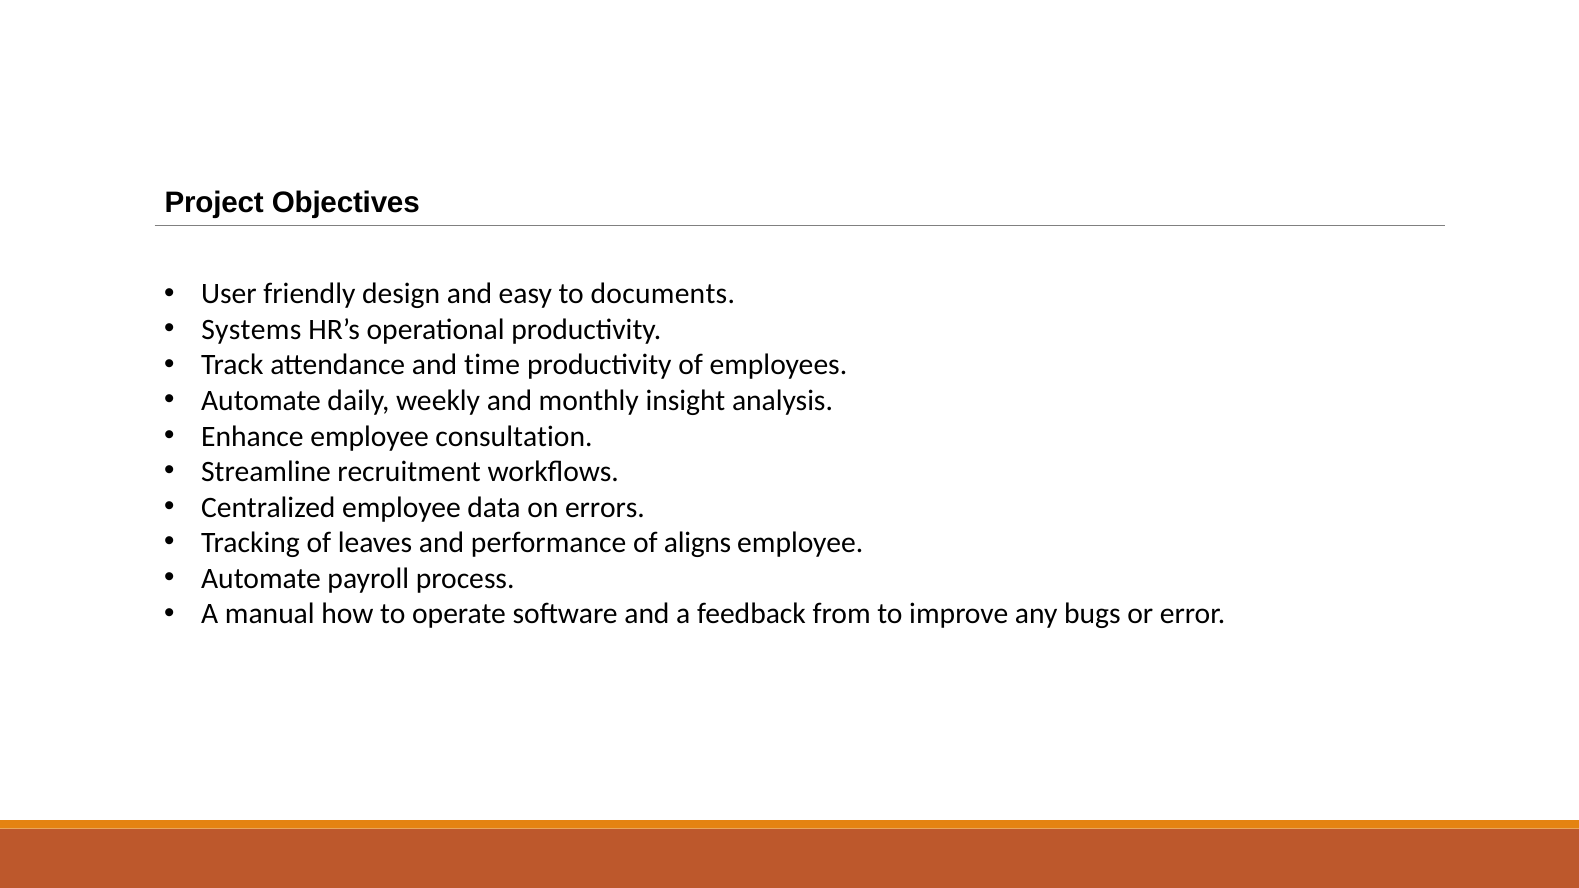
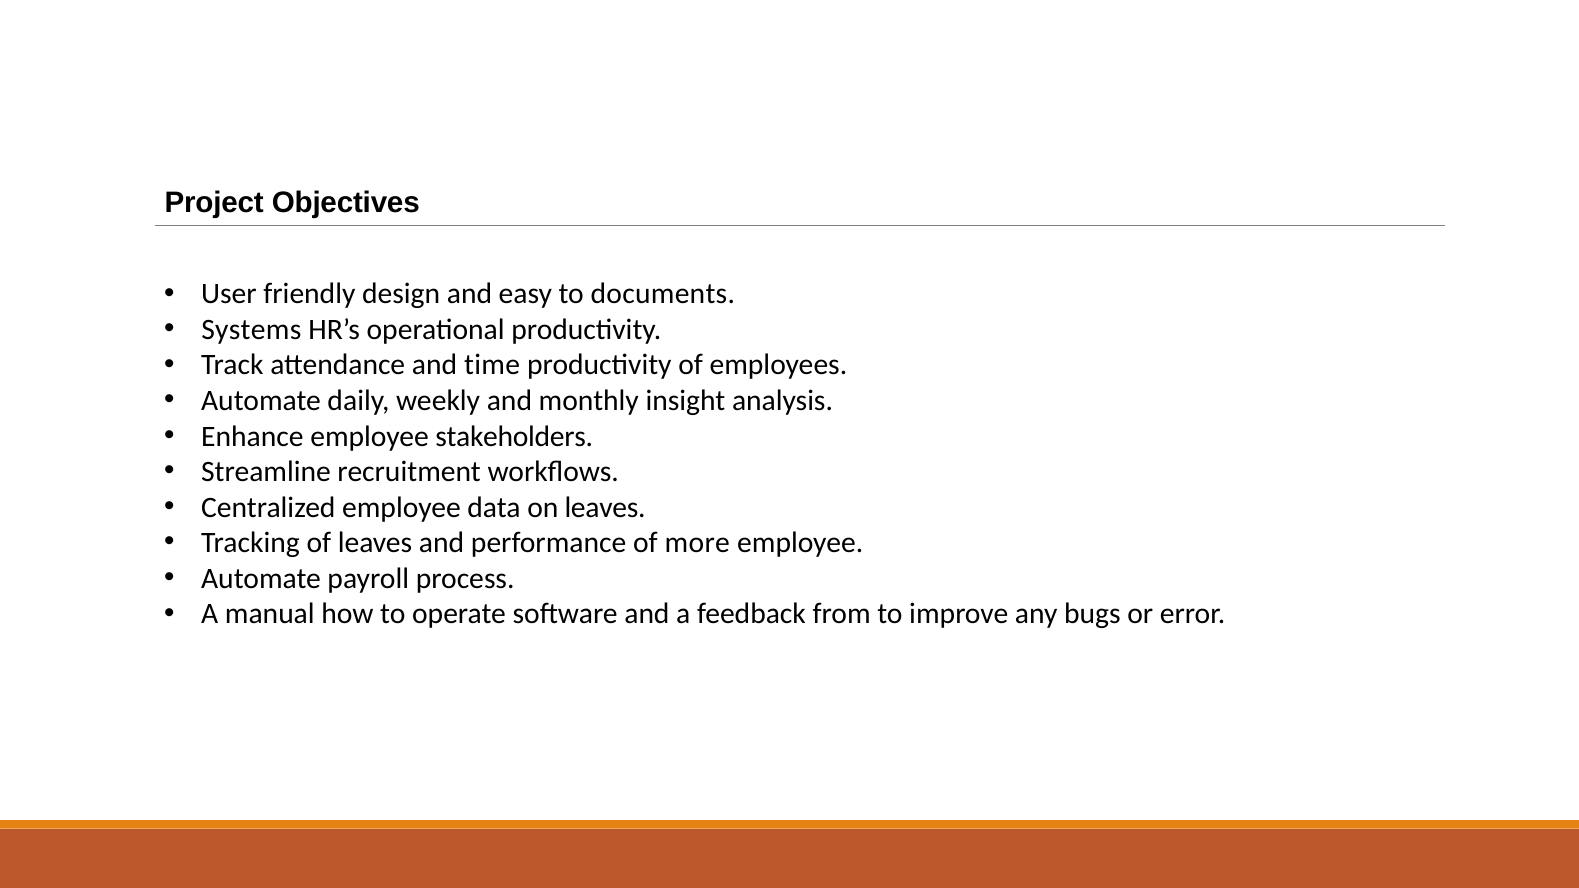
consultation: consultation -> stakeholders
on errors: errors -> leaves
aligns: aligns -> more
